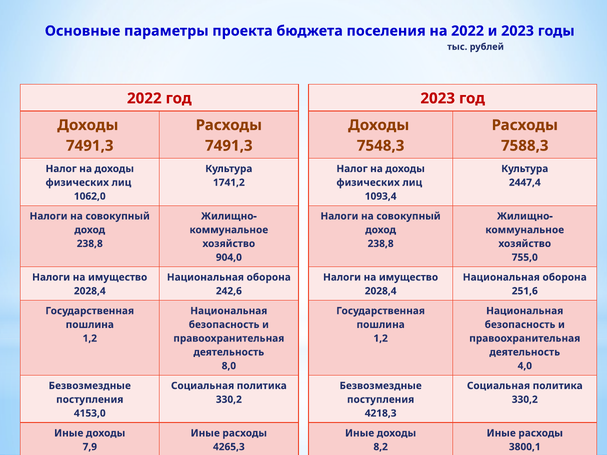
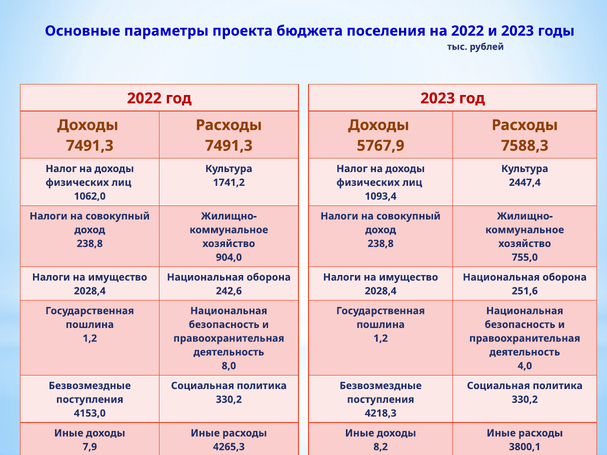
7548,3: 7548,3 -> 5767,9
